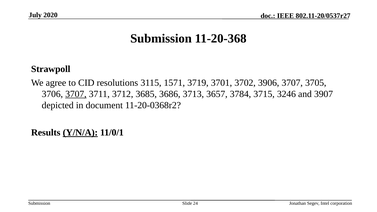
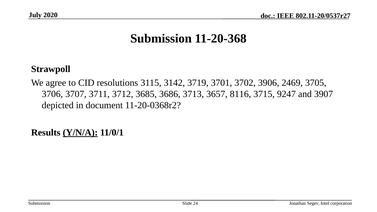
1571: 1571 -> 3142
3906 3707: 3707 -> 2469
3707 at (76, 94) underline: present -> none
3784: 3784 -> 8116
3246: 3246 -> 9247
